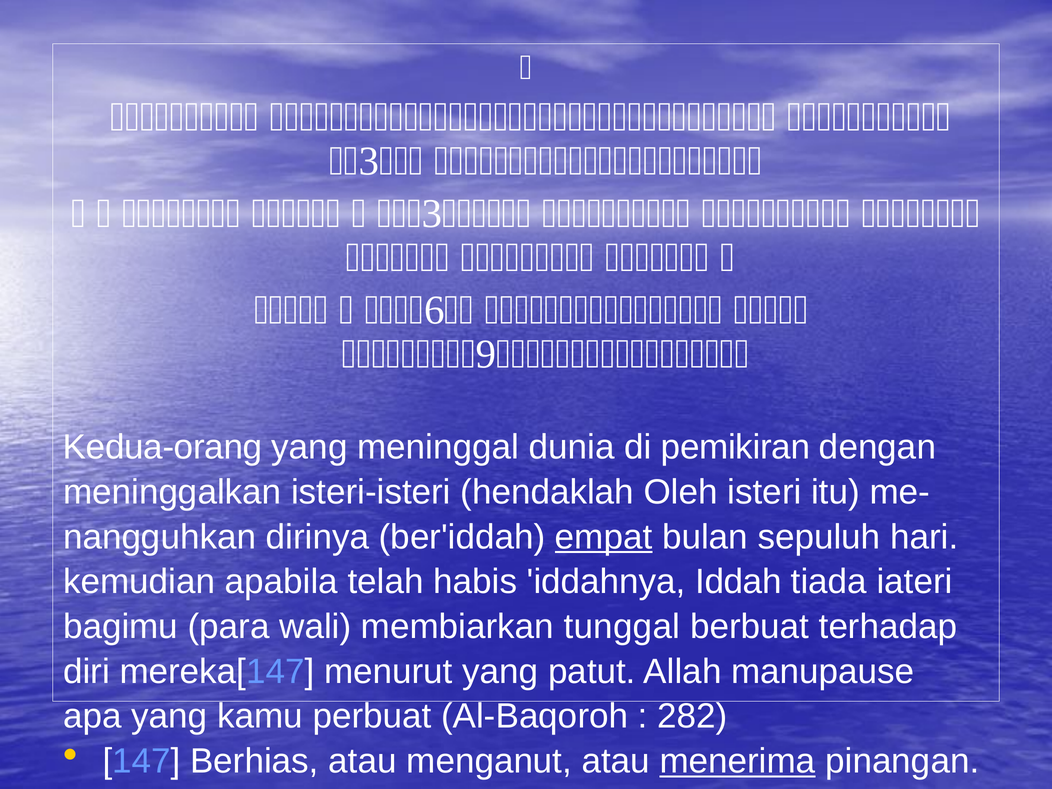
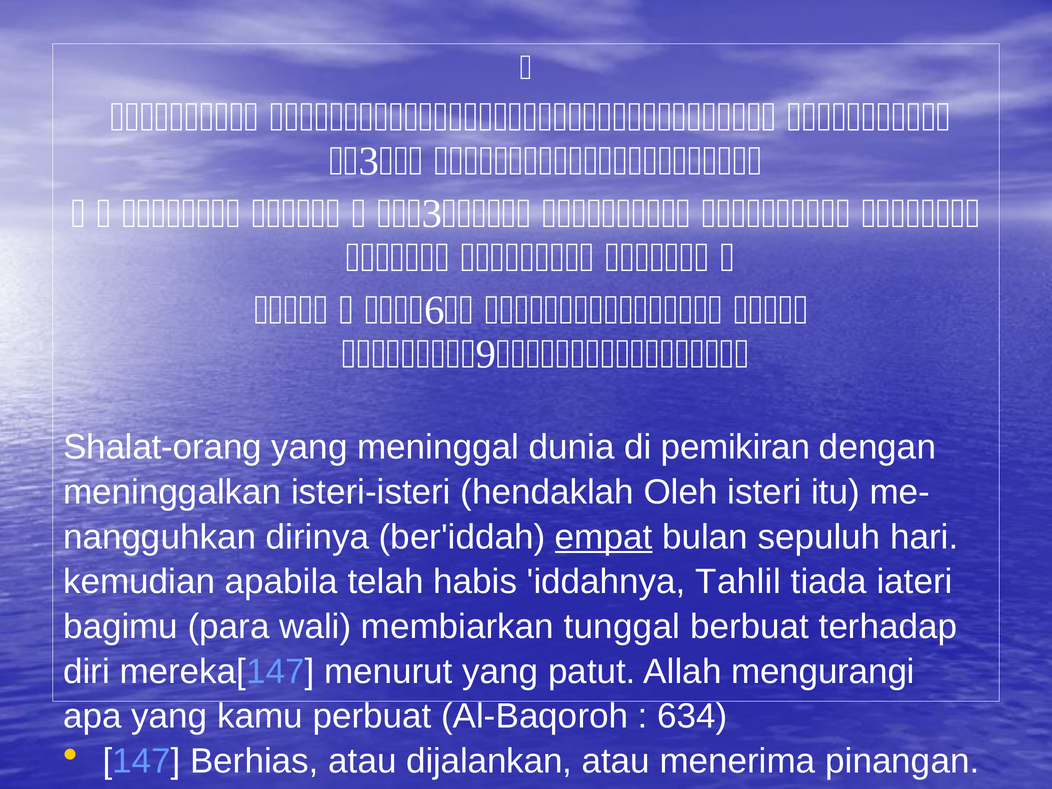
Kedua-orang: Kedua-orang -> Shalat-orang
Iddah: Iddah -> Tahlil
manupause: manupause -> mengurangi
282: 282 -> 634
menganut: menganut -> dijalankan
menerima underline: present -> none
